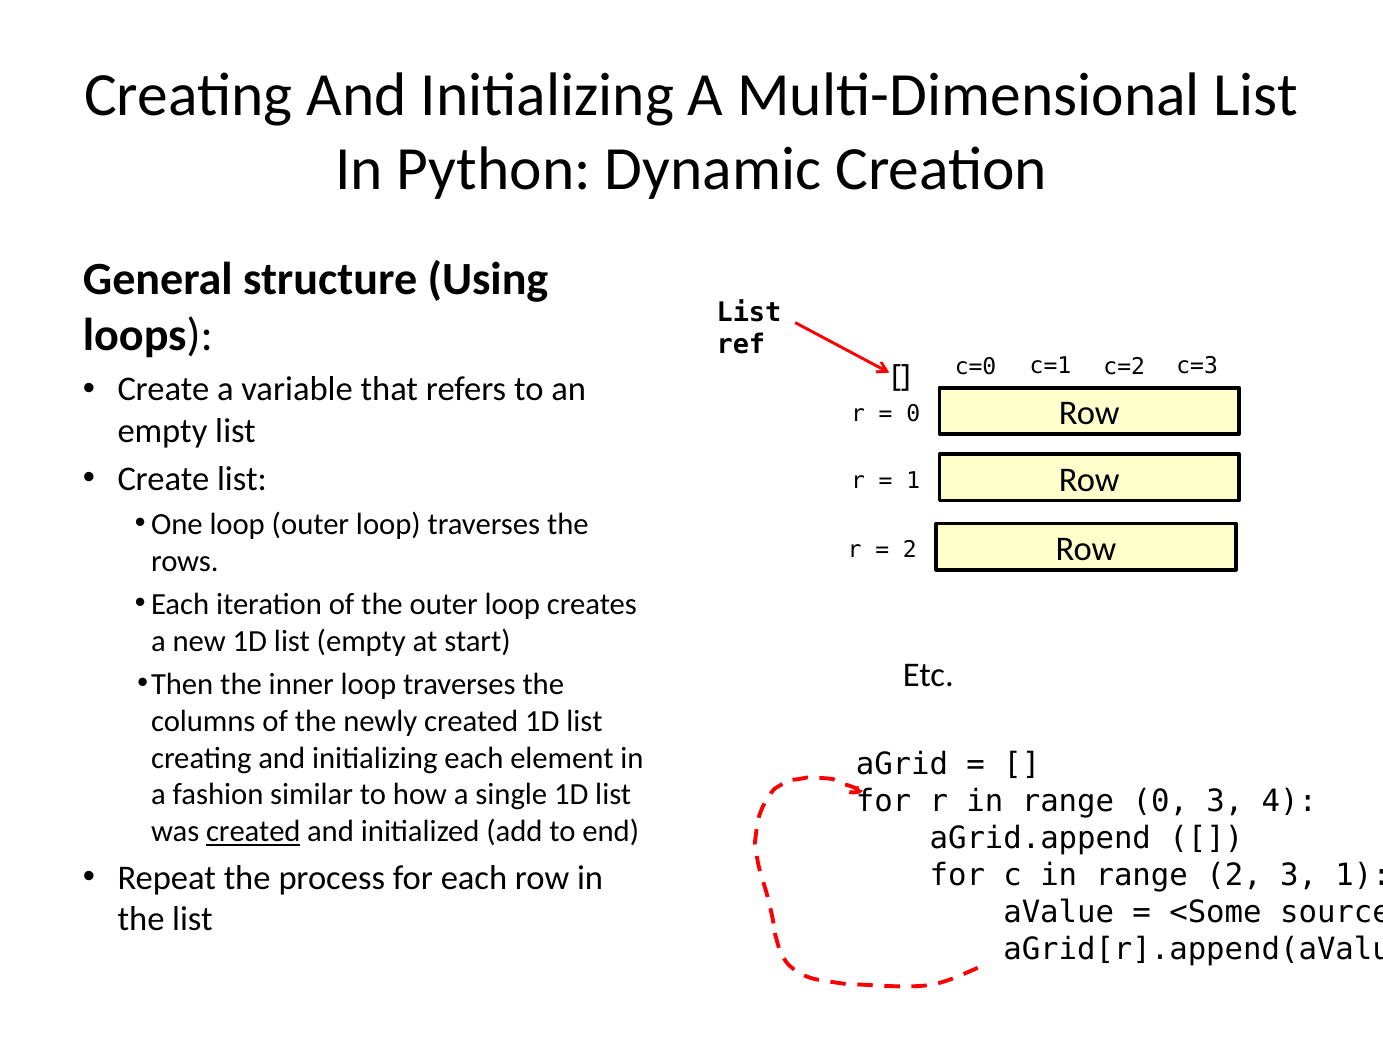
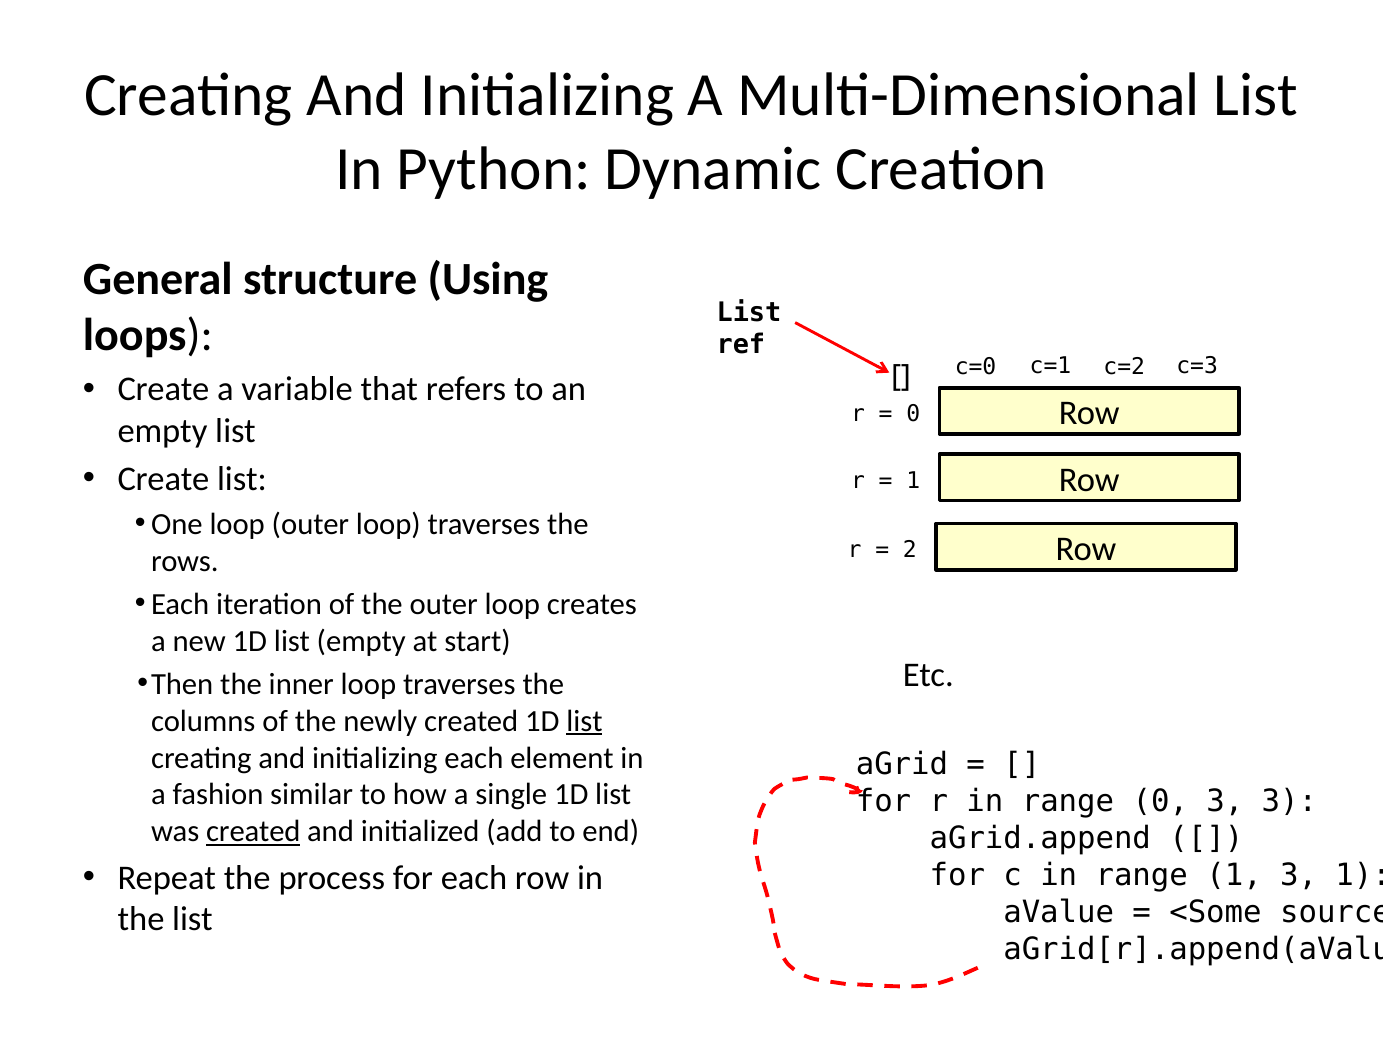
list at (584, 721) underline: none -> present
3 4: 4 -> 3
range 2: 2 -> 1
